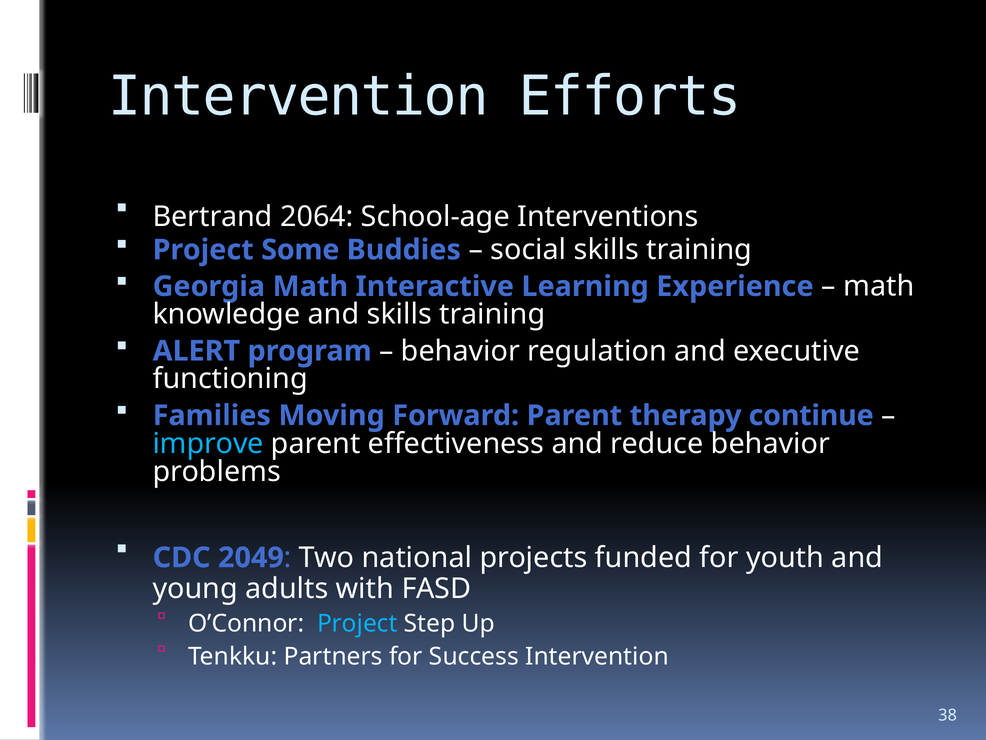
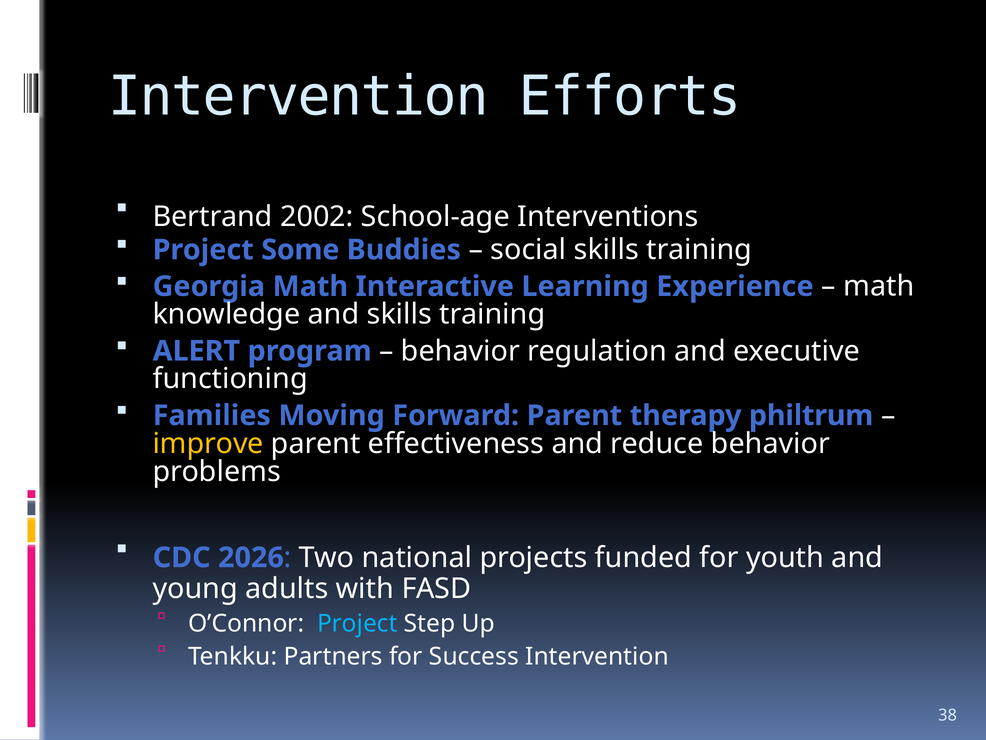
2064: 2064 -> 2002
continue: continue -> philtrum
improve colour: light blue -> yellow
2049: 2049 -> 2026
